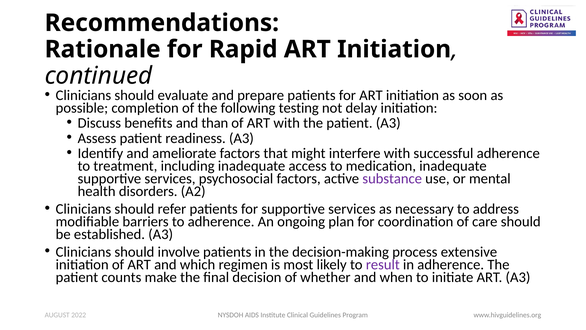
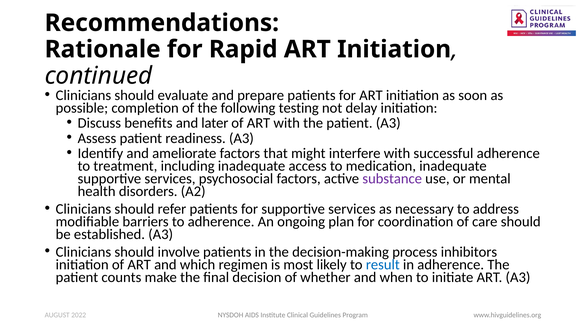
than: than -> later
extensive: extensive -> inhibitors
result colour: purple -> blue
